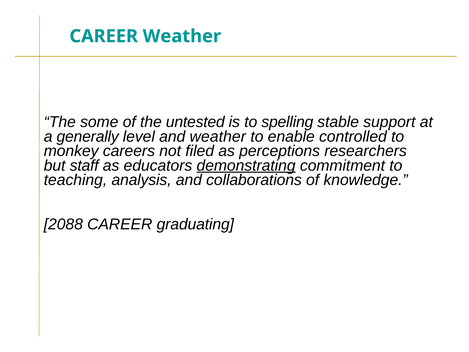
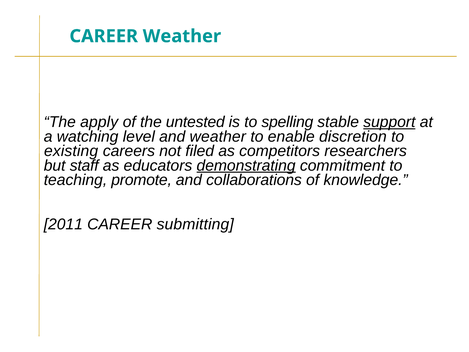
some: some -> apply
support underline: none -> present
generally: generally -> watching
controlled: controlled -> discretion
monkey: monkey -> existing
perceptions: perceptions -> competitors
analysis: analysis -> promote
2088: 2088 -> 2011
graduating: graduating -> submitting
